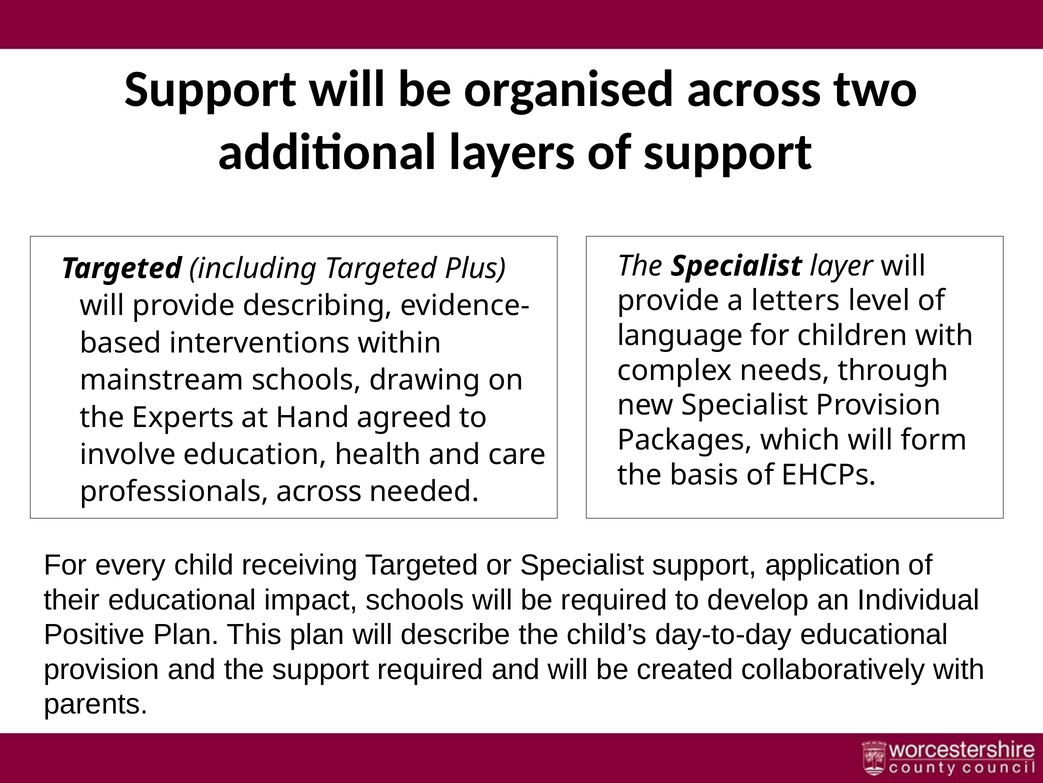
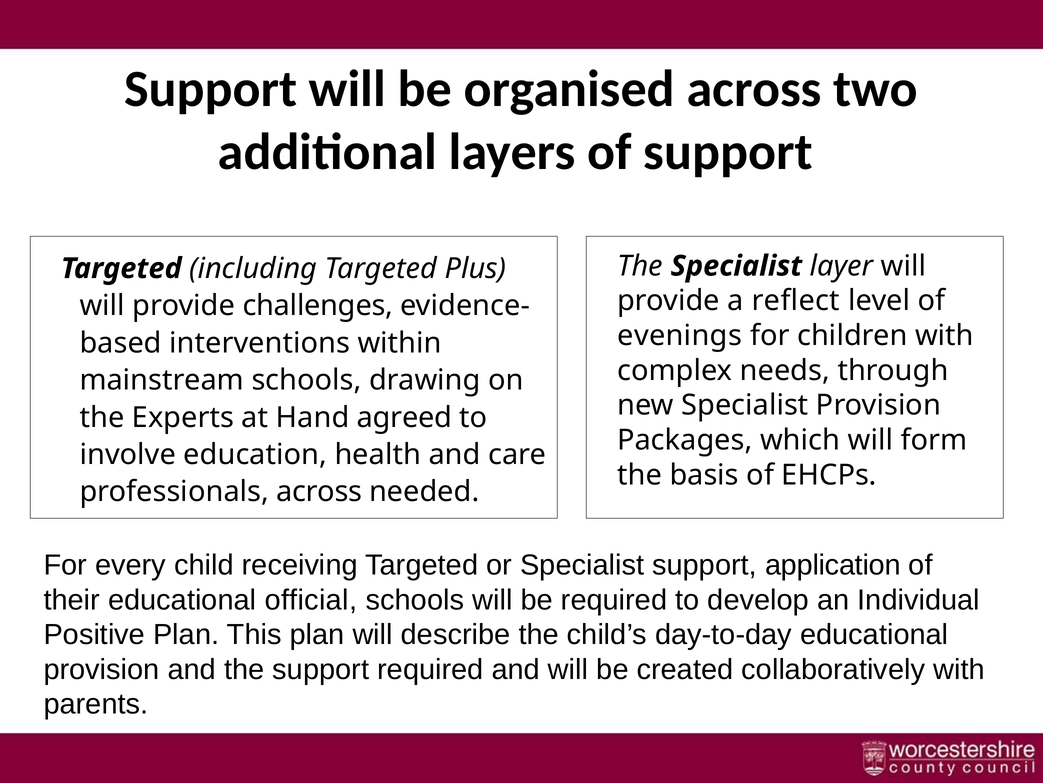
letters: letters -> reflect
describing: describing -> challenges
language: language -> evenings
impact: impact -> official
